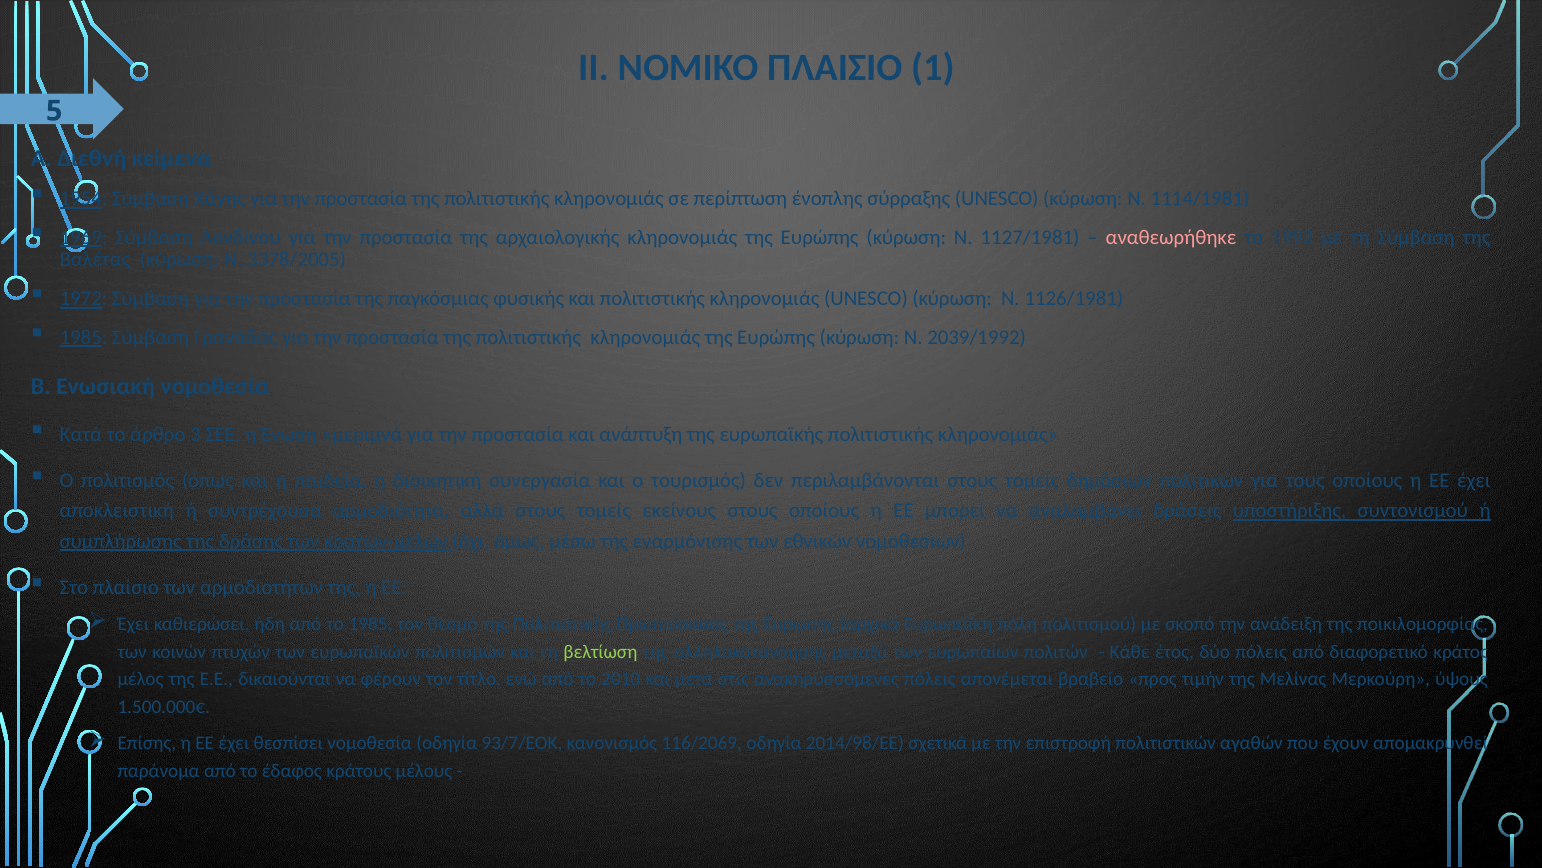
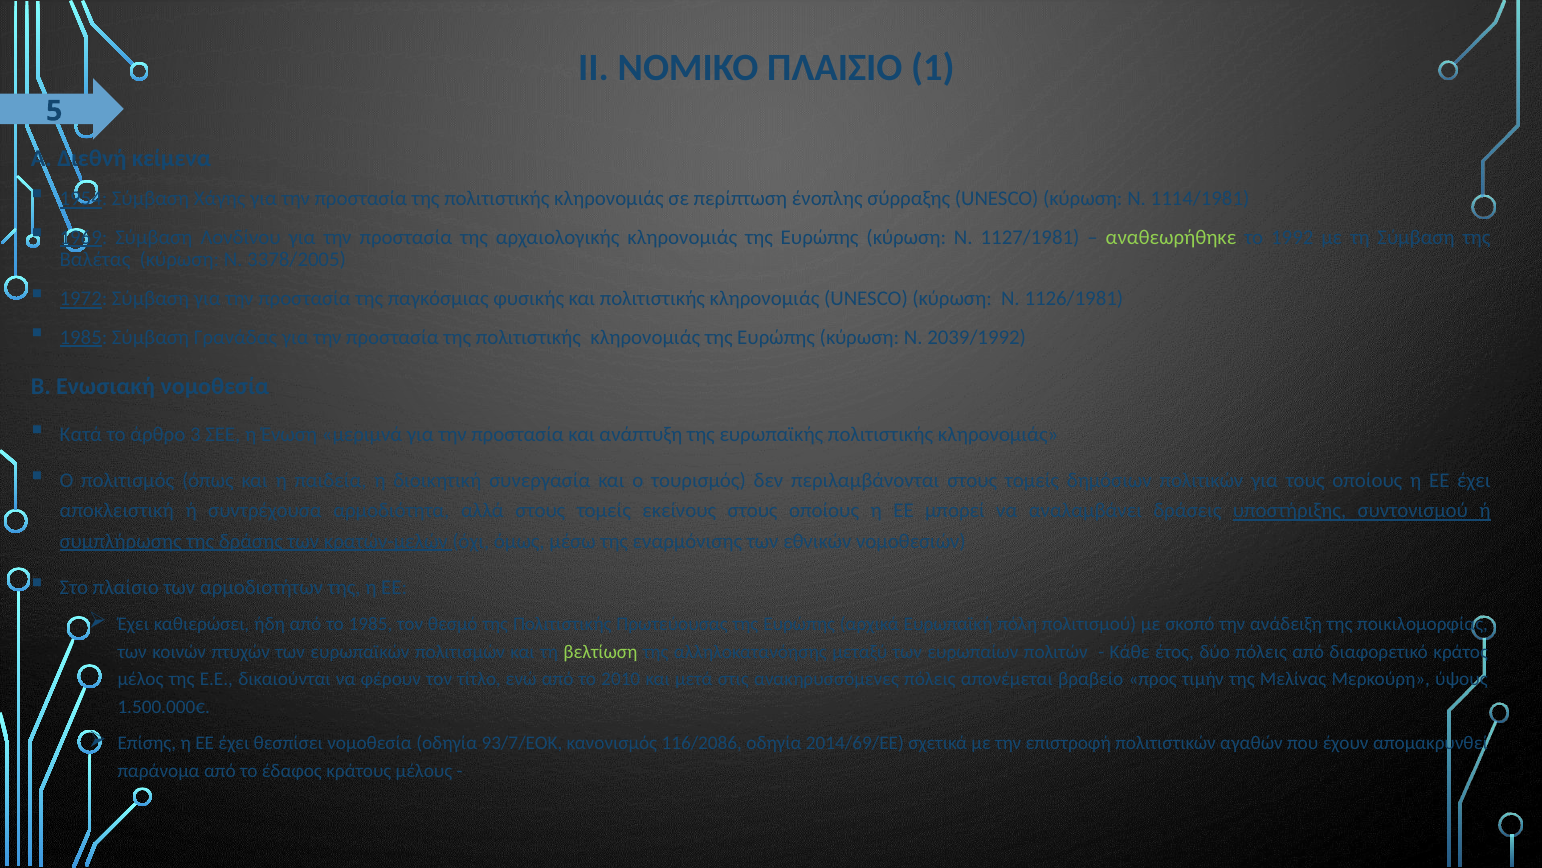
αναθεωρήθηκε colour: pink -> light green
116/2069: 116/2069 -> 116/2086
2014/98/ΕΕ: 2014/98/ΕΕ -> 2014/69/ΕΕ
